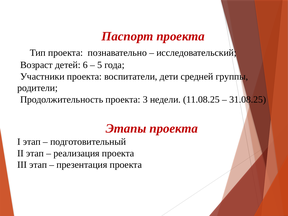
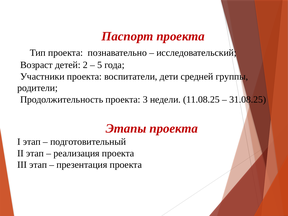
6: 6 -> 2
